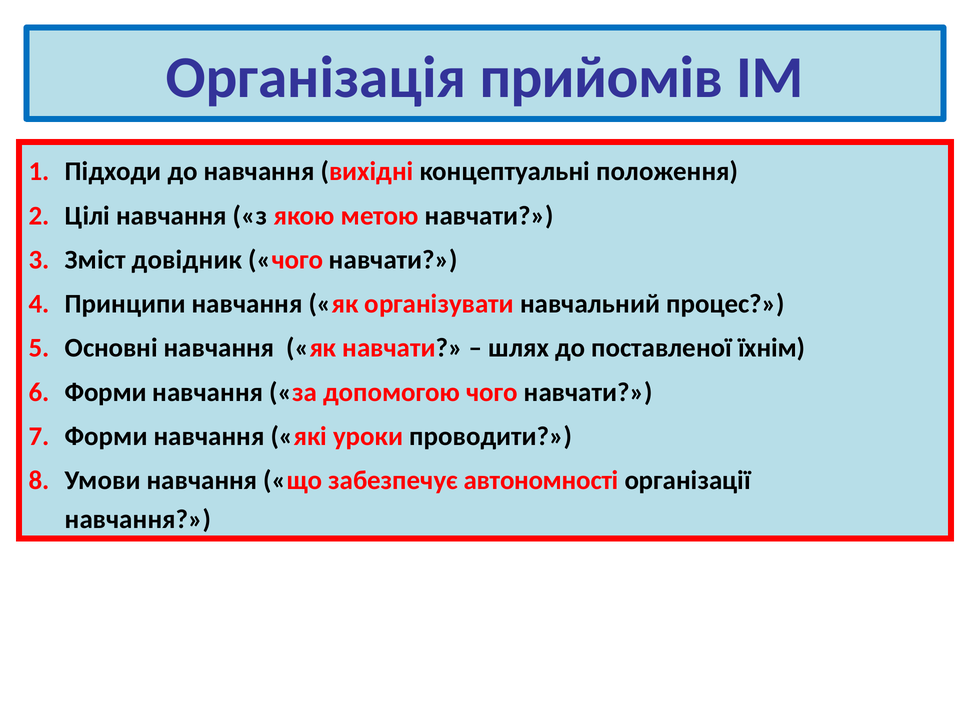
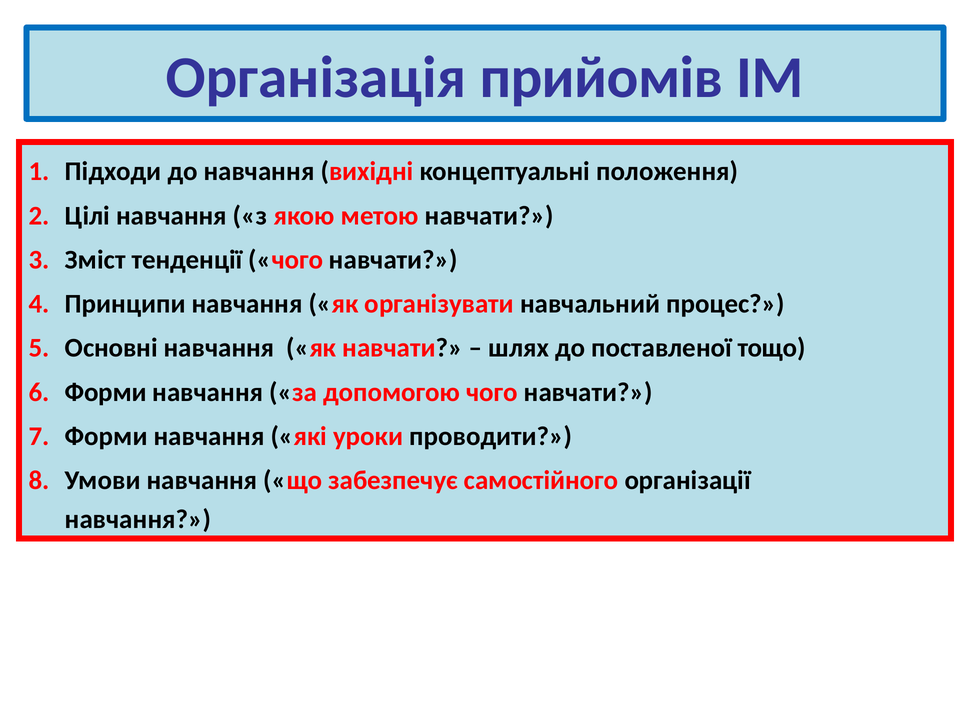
довідник: довідник -> тенденції
їхнім: їхнім -> тощо
автономності: автономності -> самостійного
